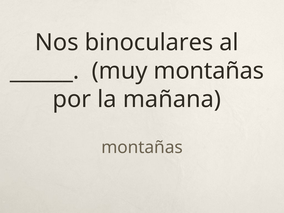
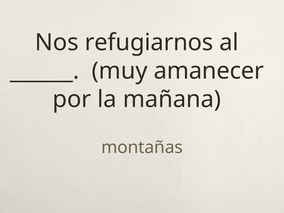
binoculares: binoculares -> refugiarnos
muy montañas: montañas -> amanecer
